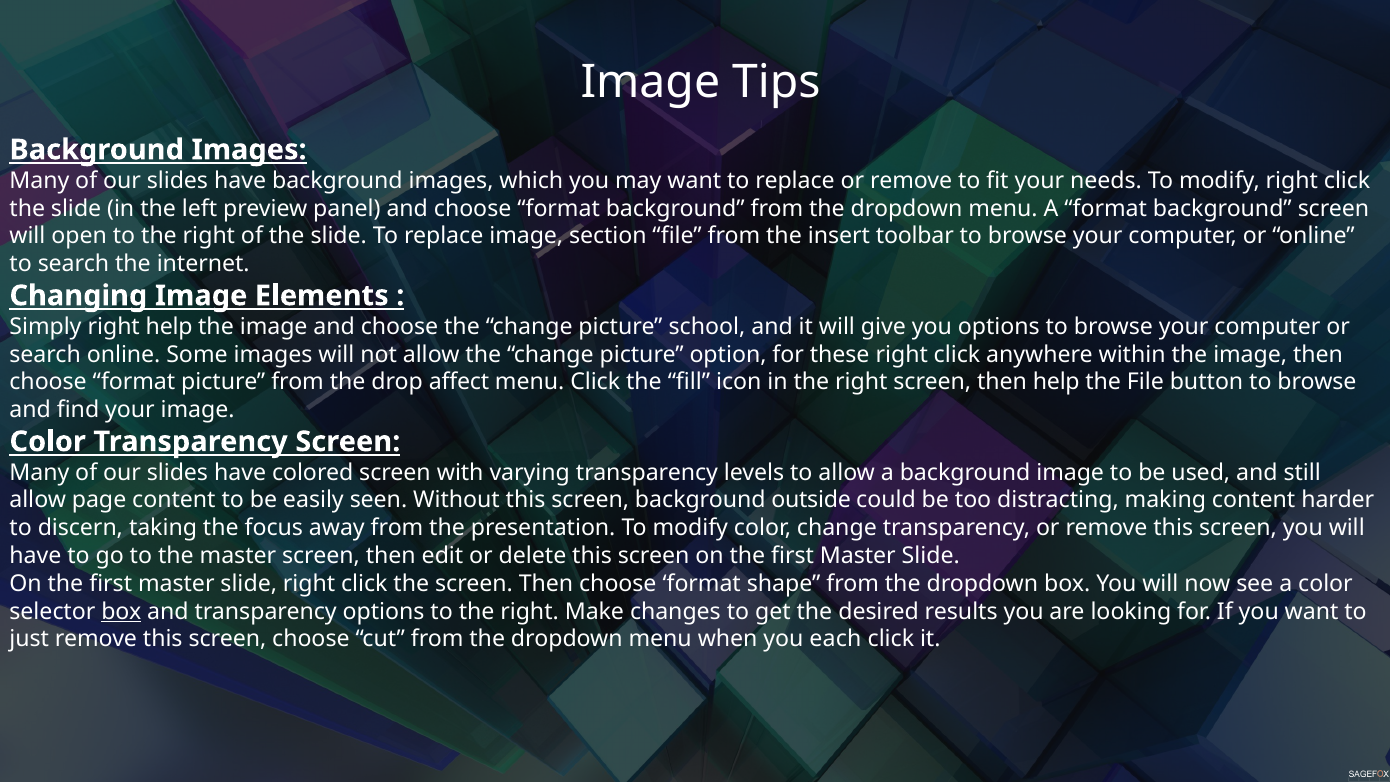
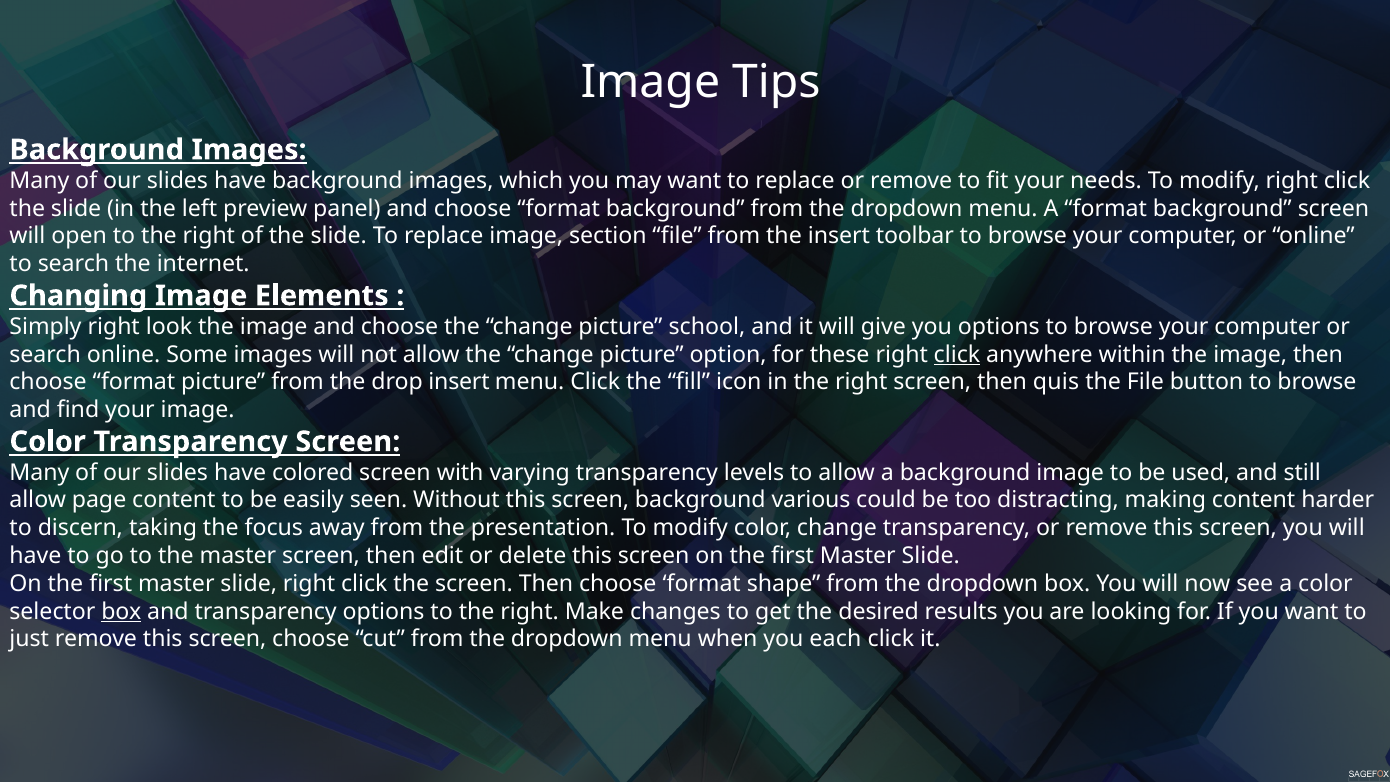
right help: help -> look
click at (957, 354) underline: none -> present
drop affect: affect -> insert
then help: help -> quis
outside: outside -> various
